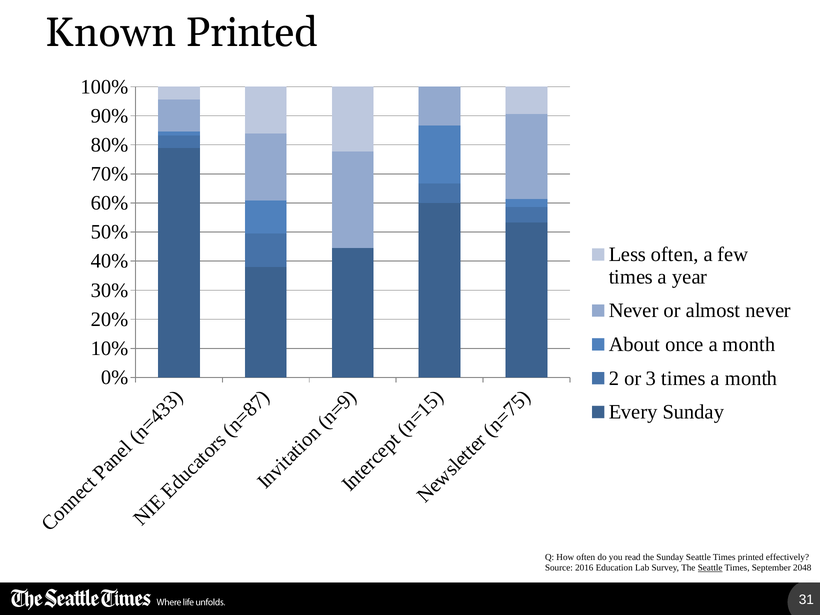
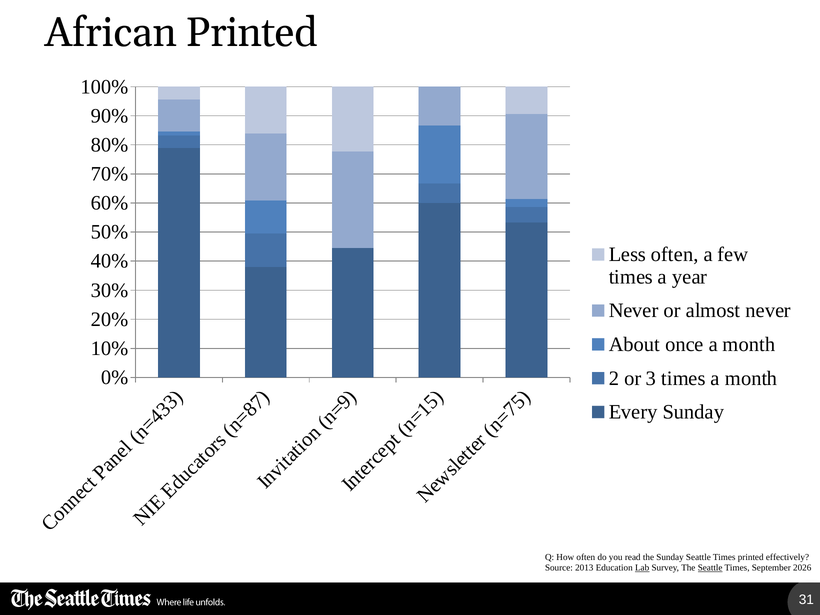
Known: Known -> African
2016: 2016 -> 2013
Lab underline: none -> present
2048: 2048 -> 2026
